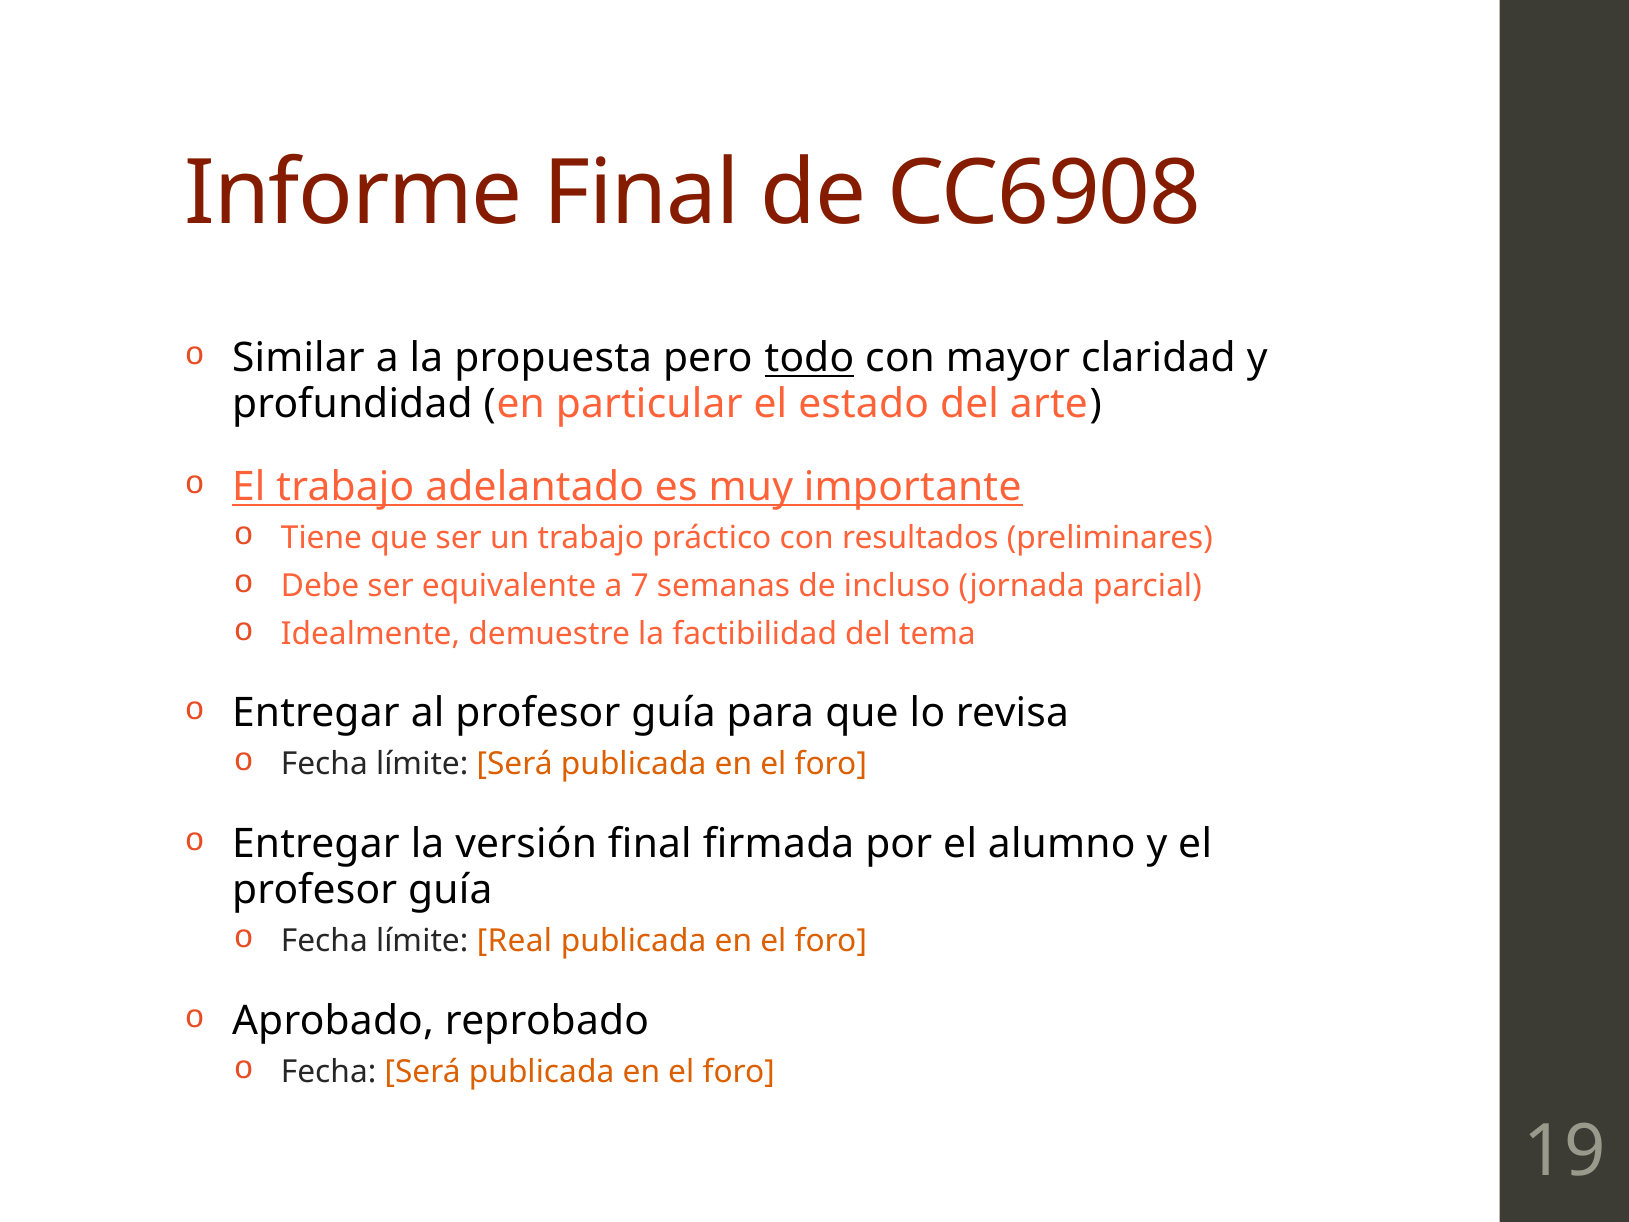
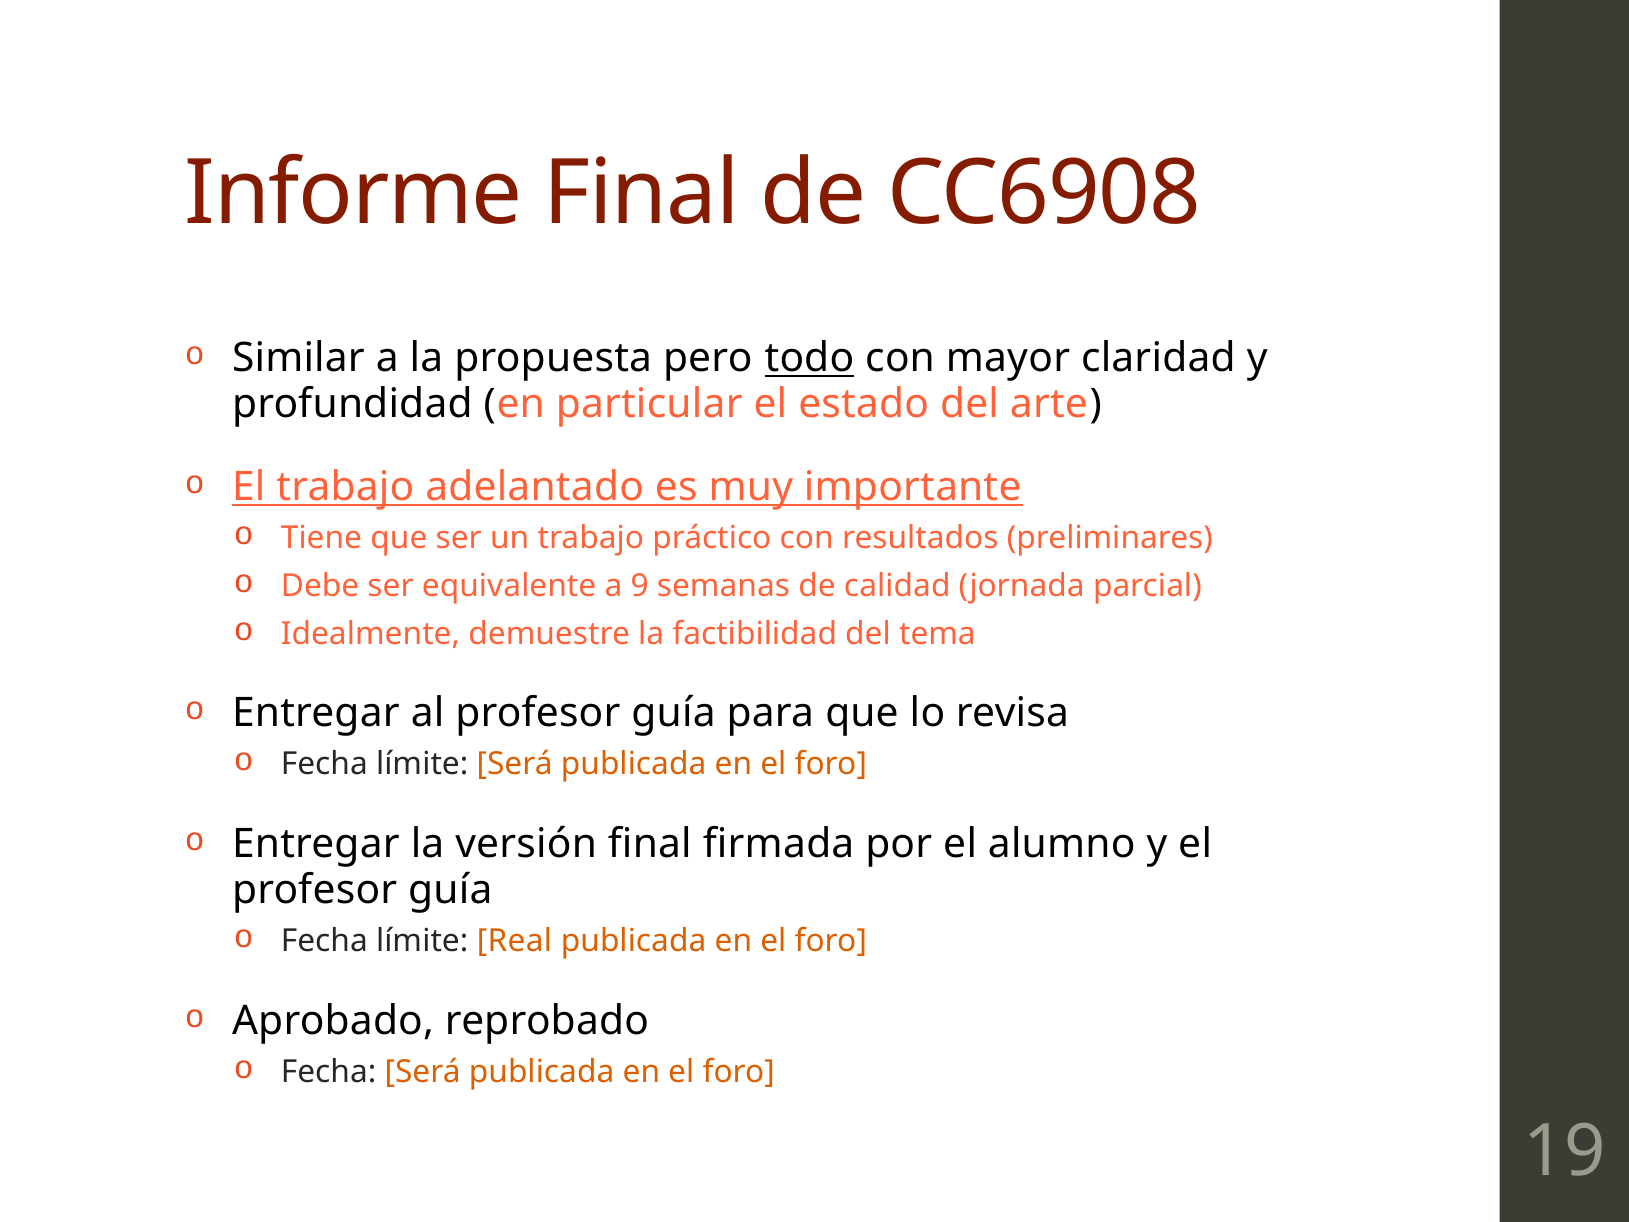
7: 7 -> 9
incluso: incluso -> calidad
